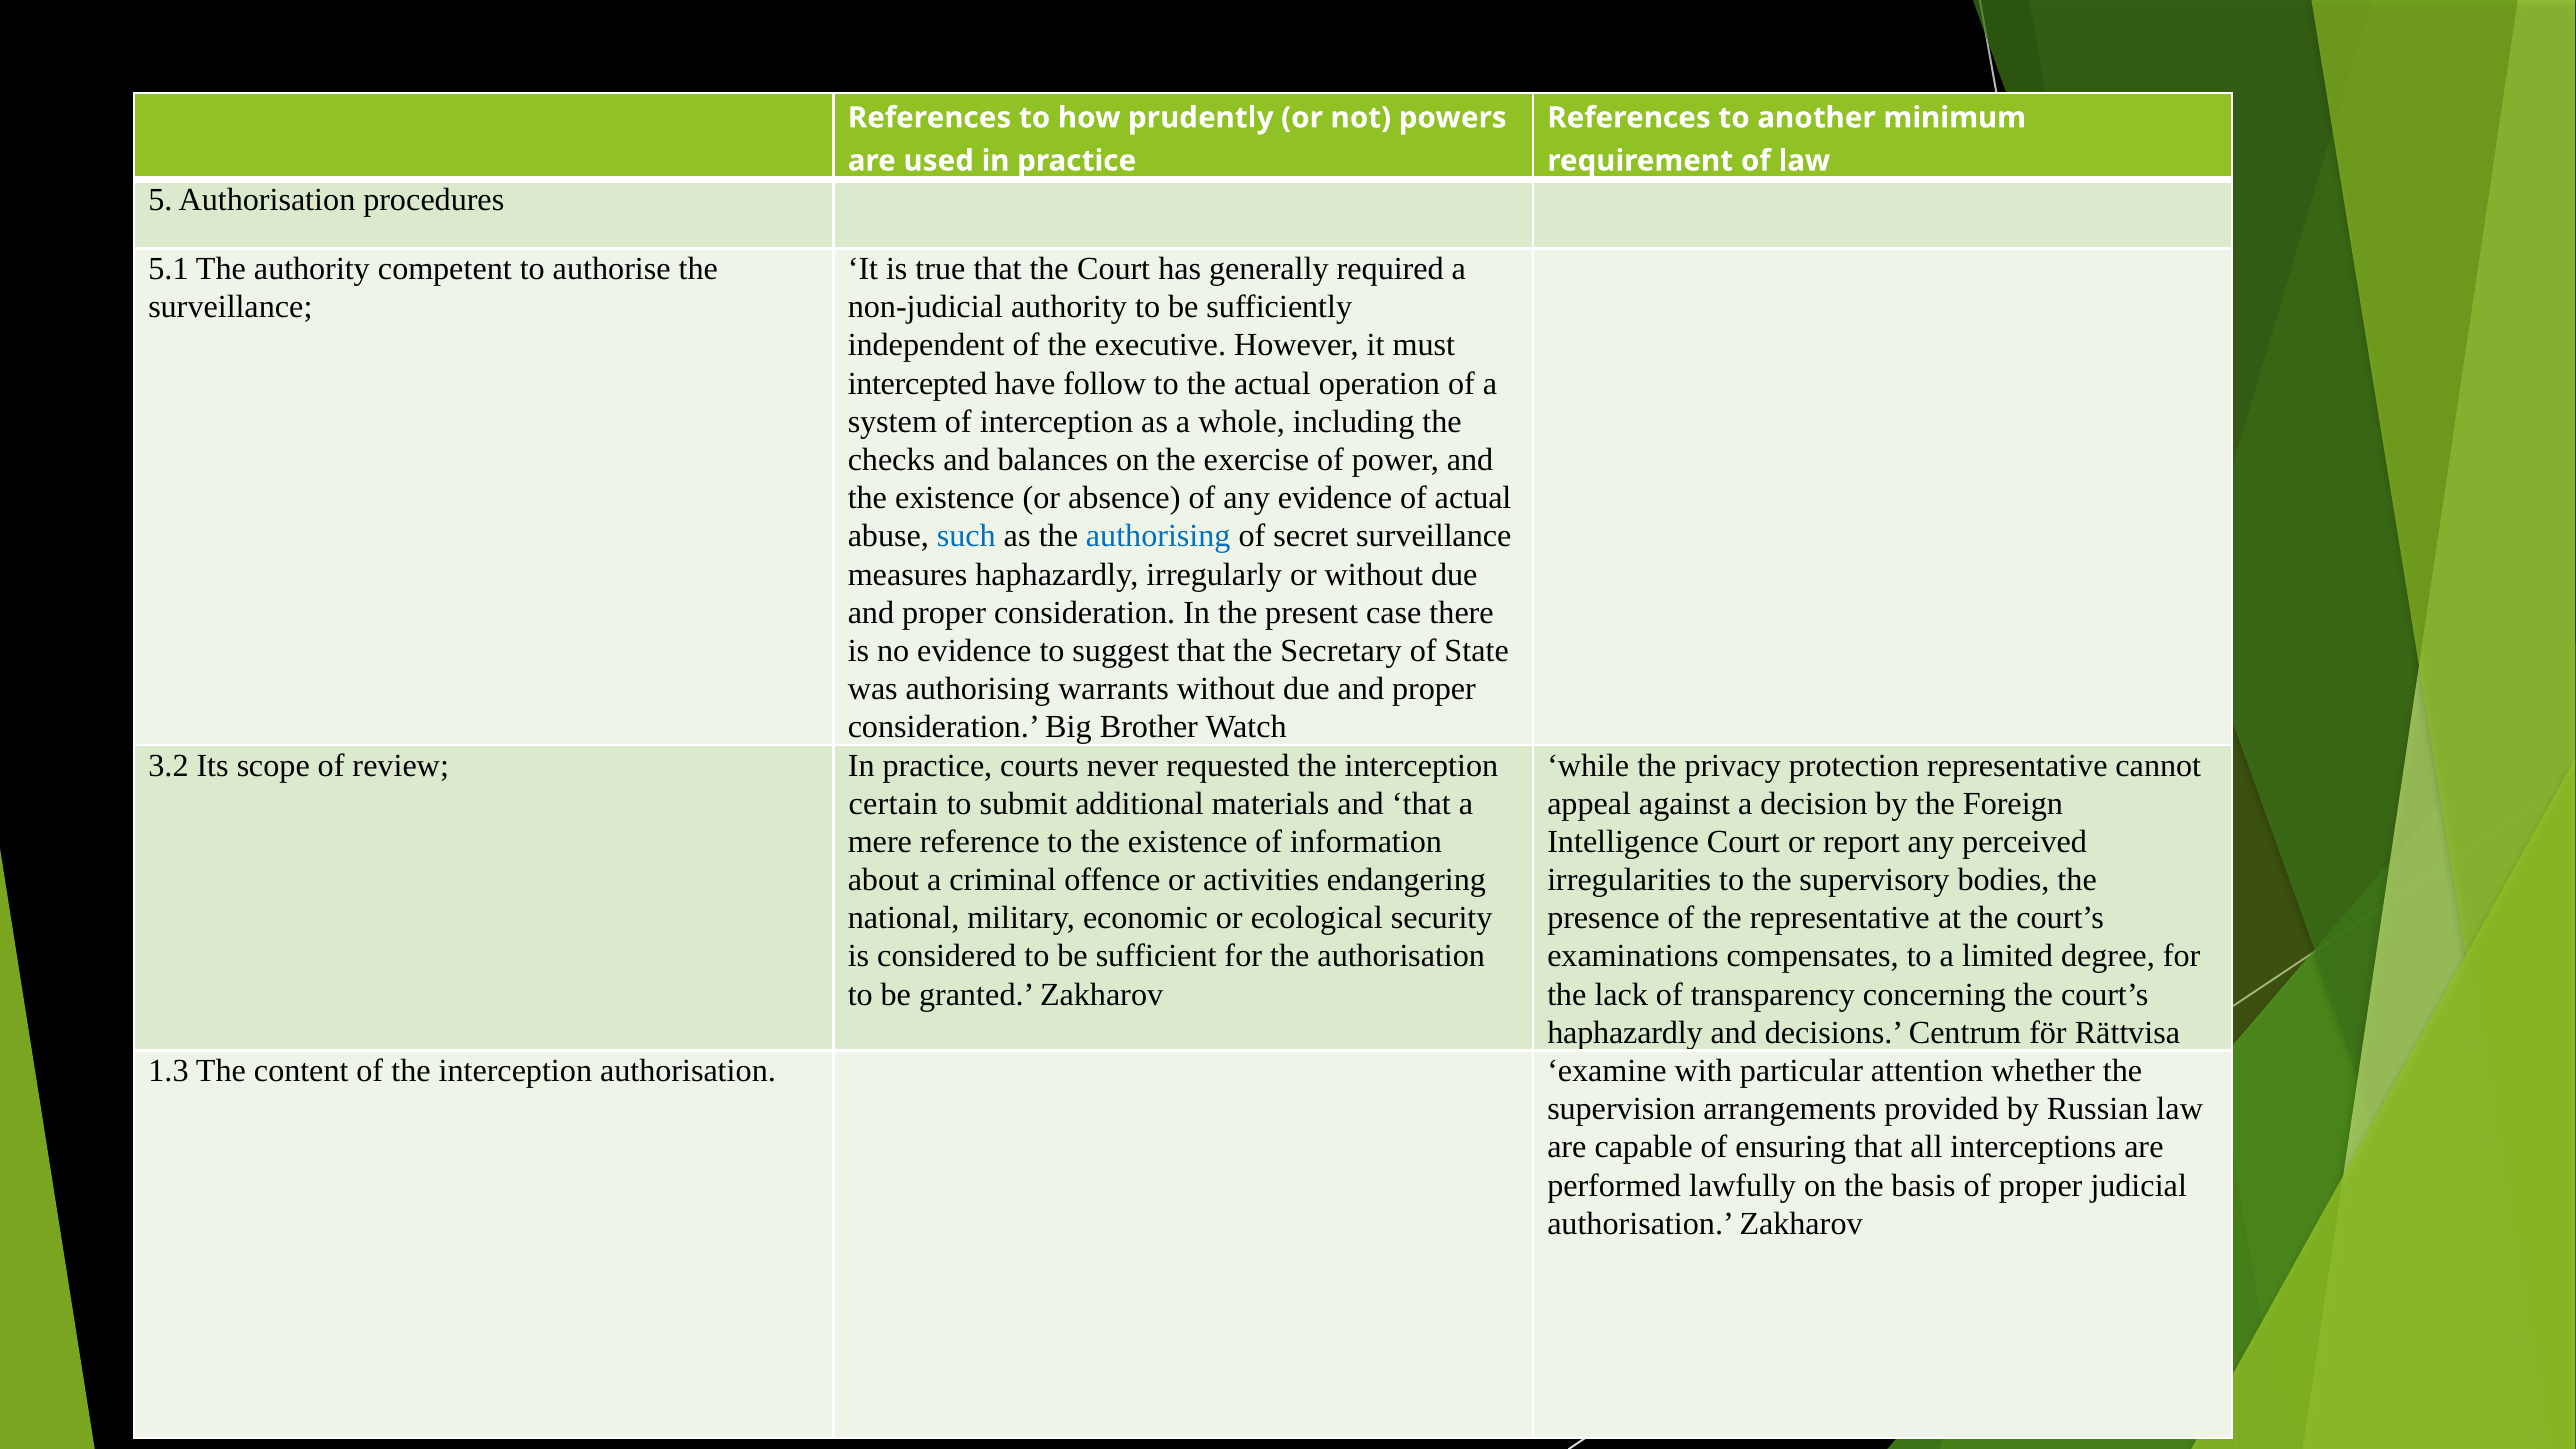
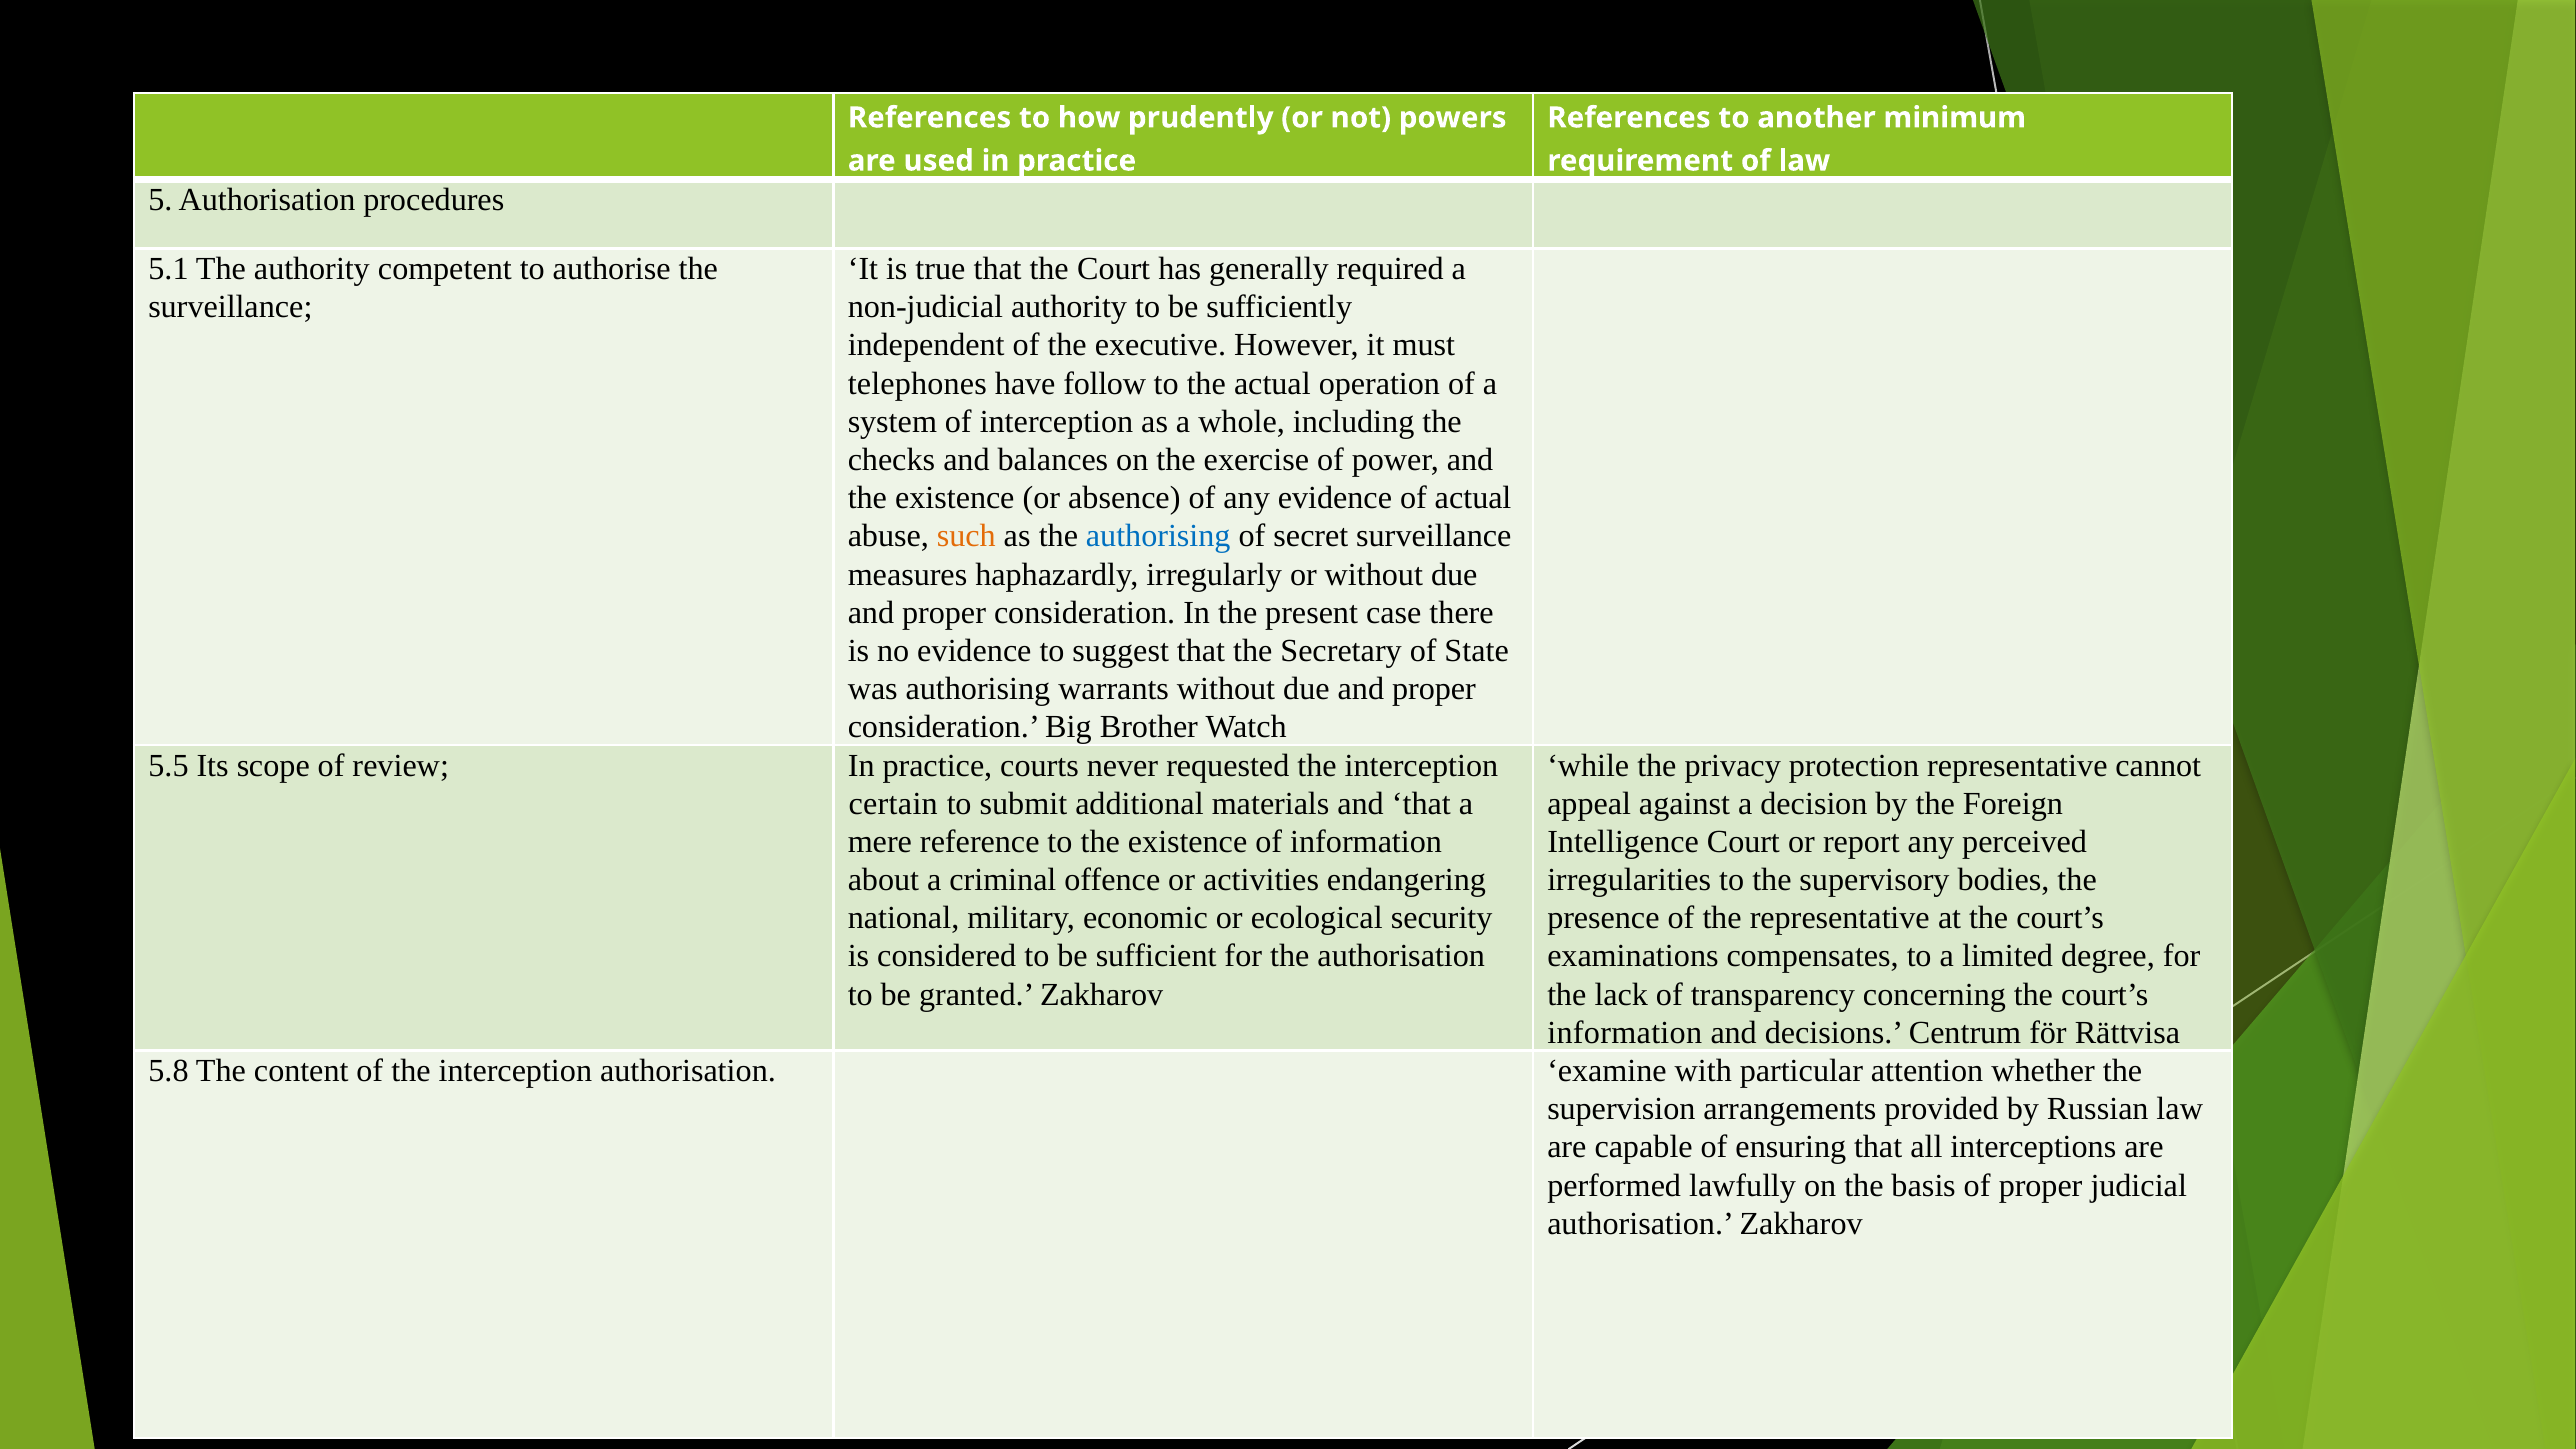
intercepted: intercepted -> telephones
such colour: blue -> orange
3.2: 3.2 -> 5.5
haphazardly at (1625, 1033): haphazardly -> information
1.3: 1.3 -> 5.8
